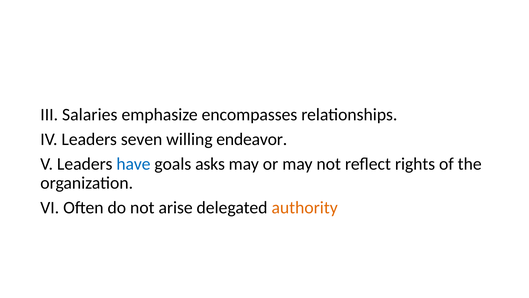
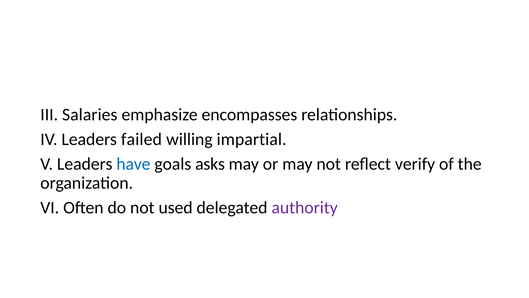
seven: seven -> failed
endeavor: endeavor -> impartial
rights: rights -> verify
arise: arise -> used
authority colour: orange -> purple
